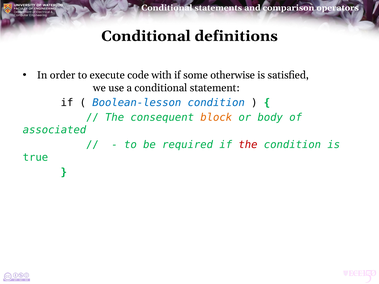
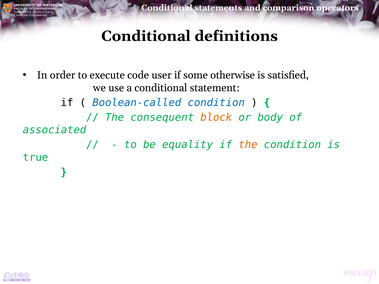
with: with -> user
Boolean-lesson: Boolean-lesson -> Boolean-called
required: required -> equality
the at (248, 145) colour: red -> orange
